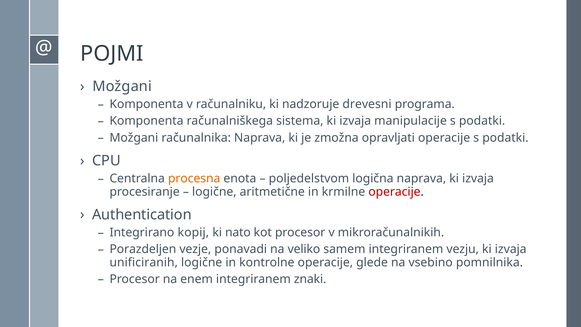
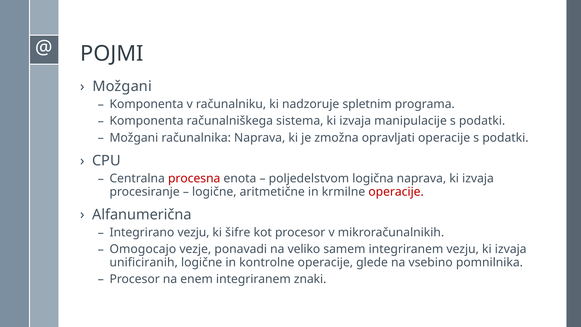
drevesni: drevesni -> spletnim
procesna colour: orange -> red
Authentication: Authentication -> Alfanumerična
Integrirano kopij: kopij -> vezju
nato: nato -> šifre
Porazdeljen: Porazdeljen -> Omogocajo
